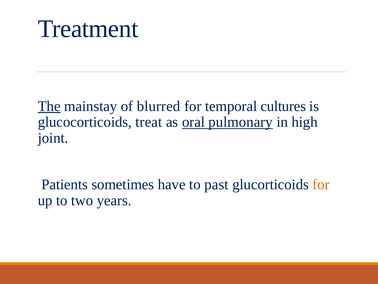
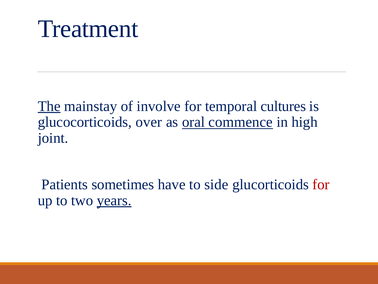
blurred: blurred -> involve
treat: treat -> over
pulmonary: pulmonary -> commence
past: past -> side
for at (321, 184) colour: orange -> red
years underline: none -> present
